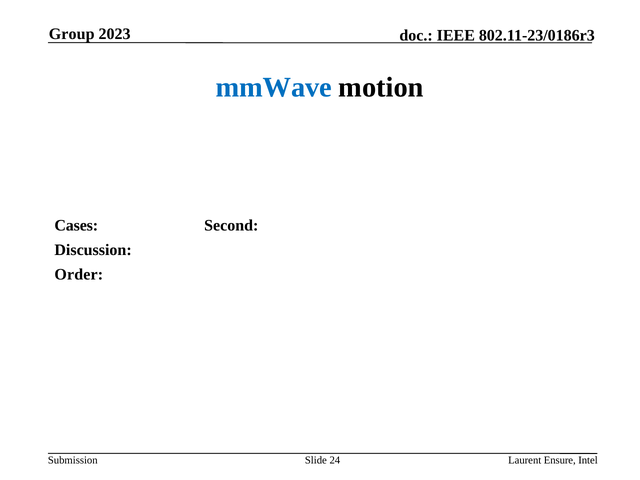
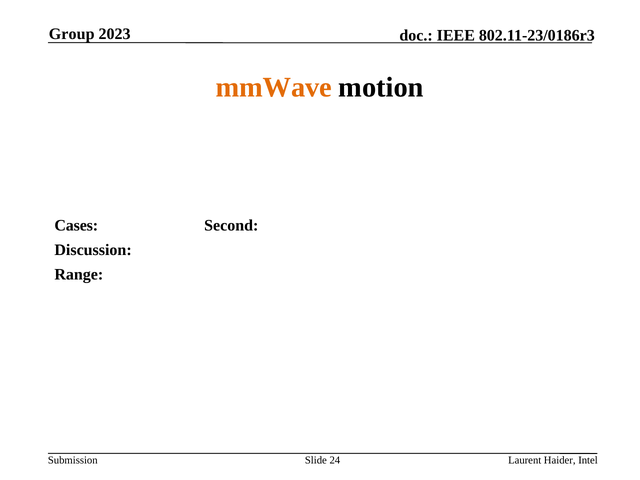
mmWave colour: blue -> orange
Order: Order -> Range
Ensure: Ensure -> Haider
